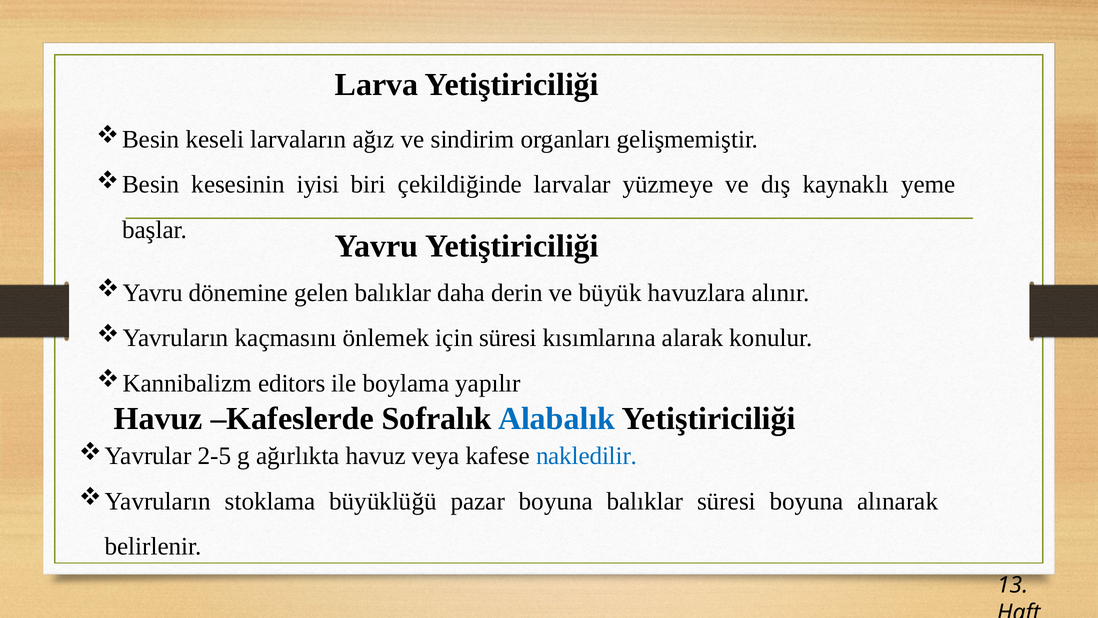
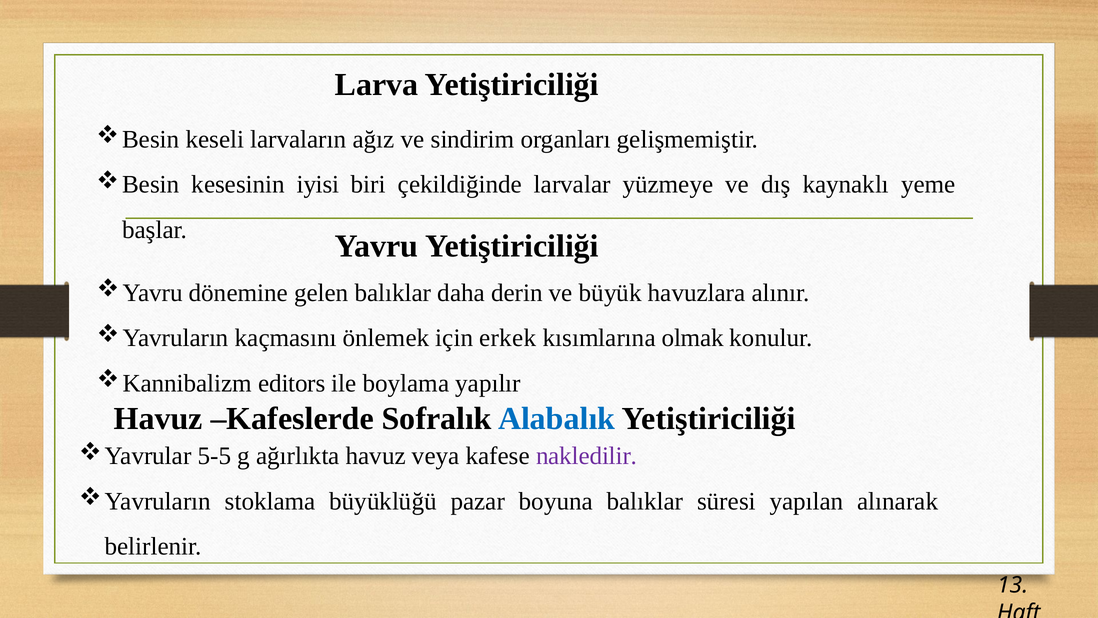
için süresi: süresi -> erkek
alarak: alarak -> olmak
2-5: 2-5 -> 5-5
nakledilir colour: blue -> purple
süresi boyuna: boyuna -> yapılan
